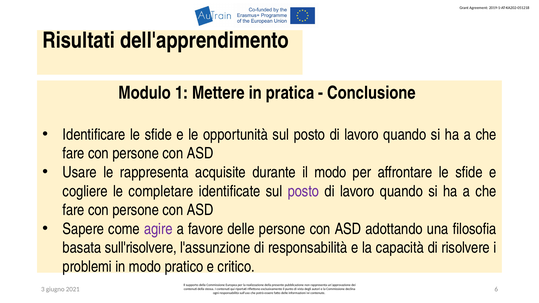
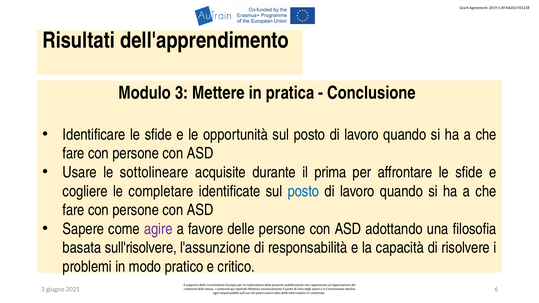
Modulo 1: 1 -> 3
le rappresenta: rappresenta -> sottolineare
il modo: modo -> prima
posto at (303, 191) colour: purple -> blue
